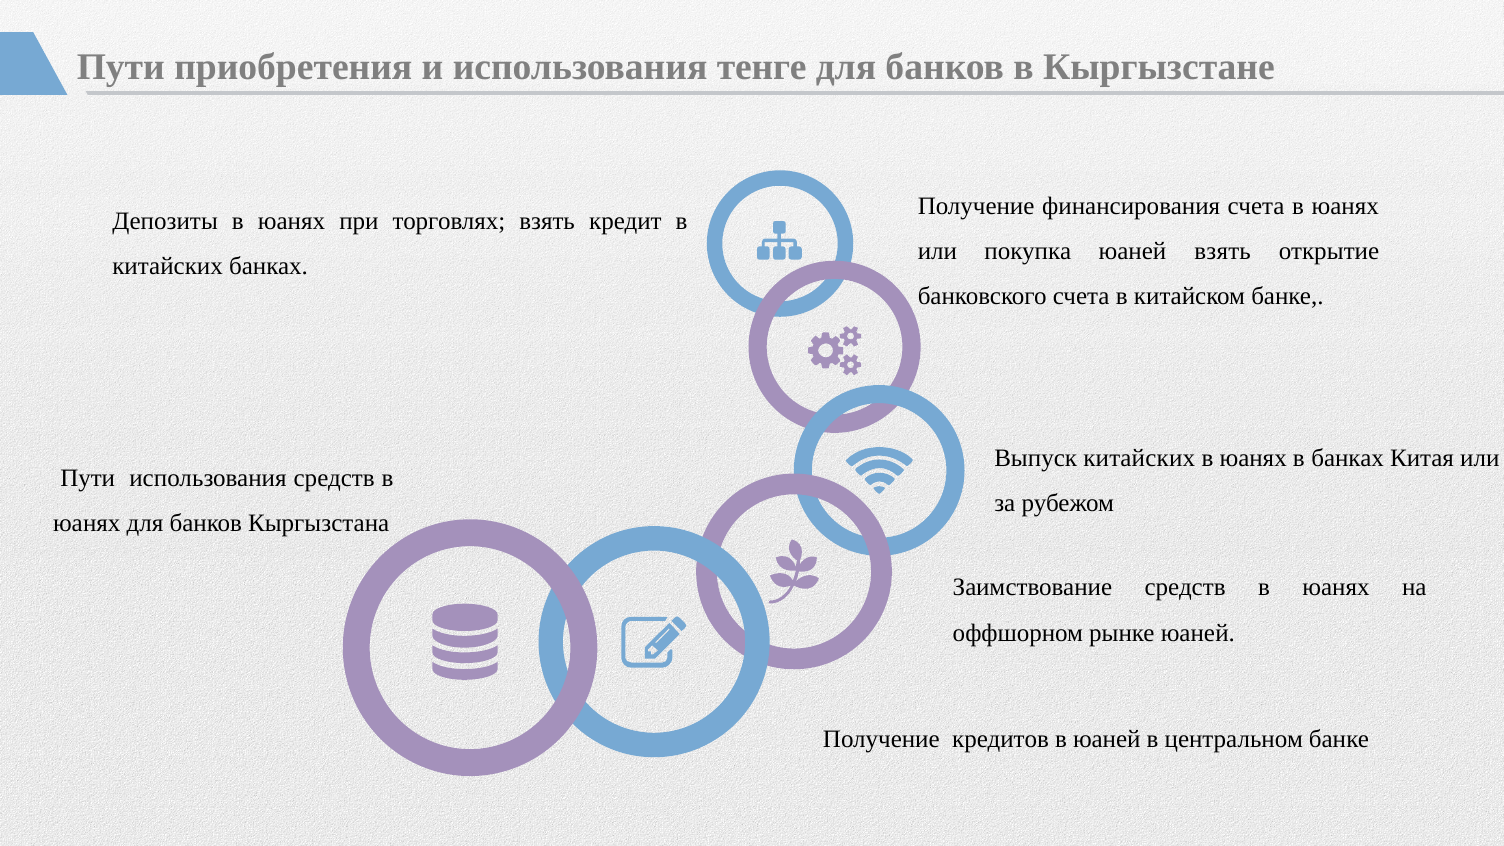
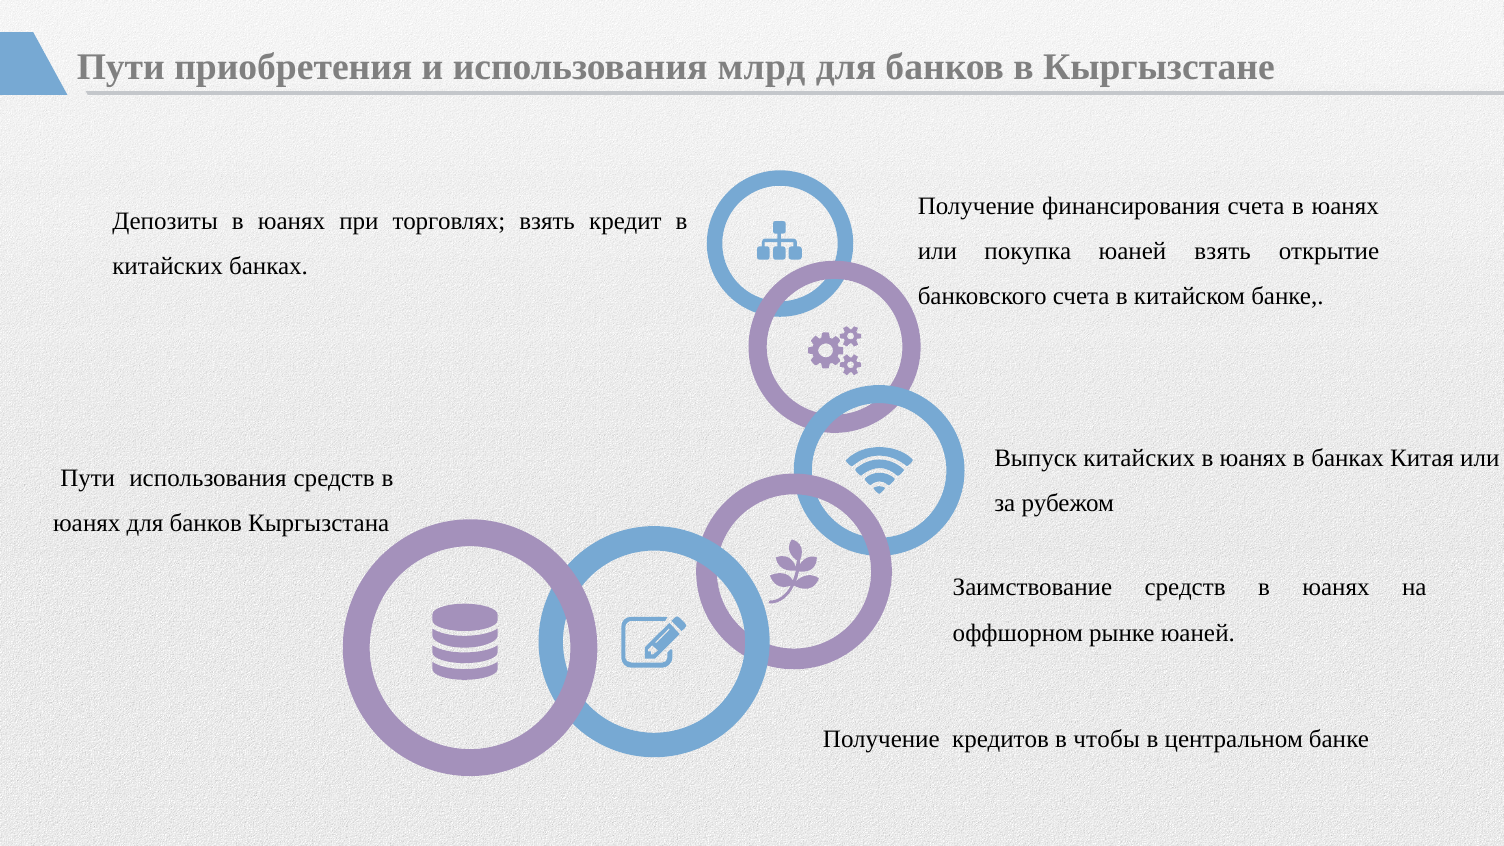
тенге: тенге -> млрд
в юаней: юаней -> чтобы
